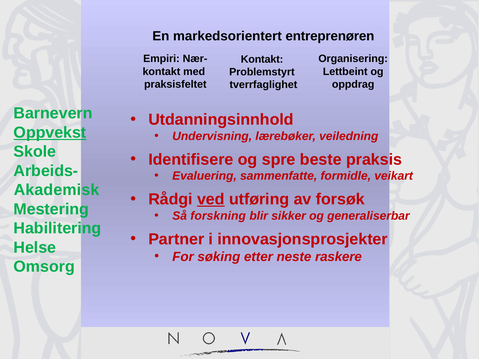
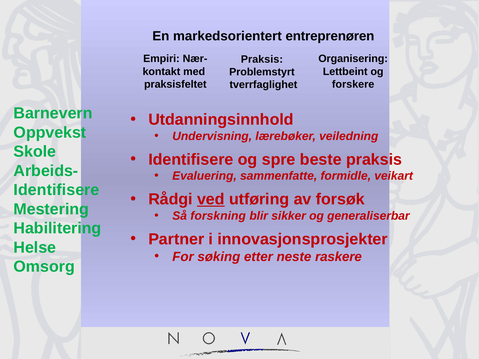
Kontakt at (262, 59): Kontakt -> Praksis
oppdrag: oppdrag -> forskere
Oppvekst underline: present -> none
Akademisk at (57, 190): Akademisk -> Identifisere
